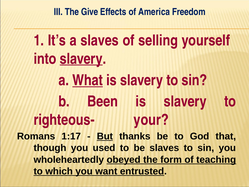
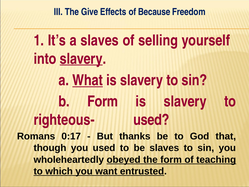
America: America -> Because
b Been: Been -> Form
righteous- your: your -> used
1:17: 1:17 -> 0:17
But underline: present -> none
